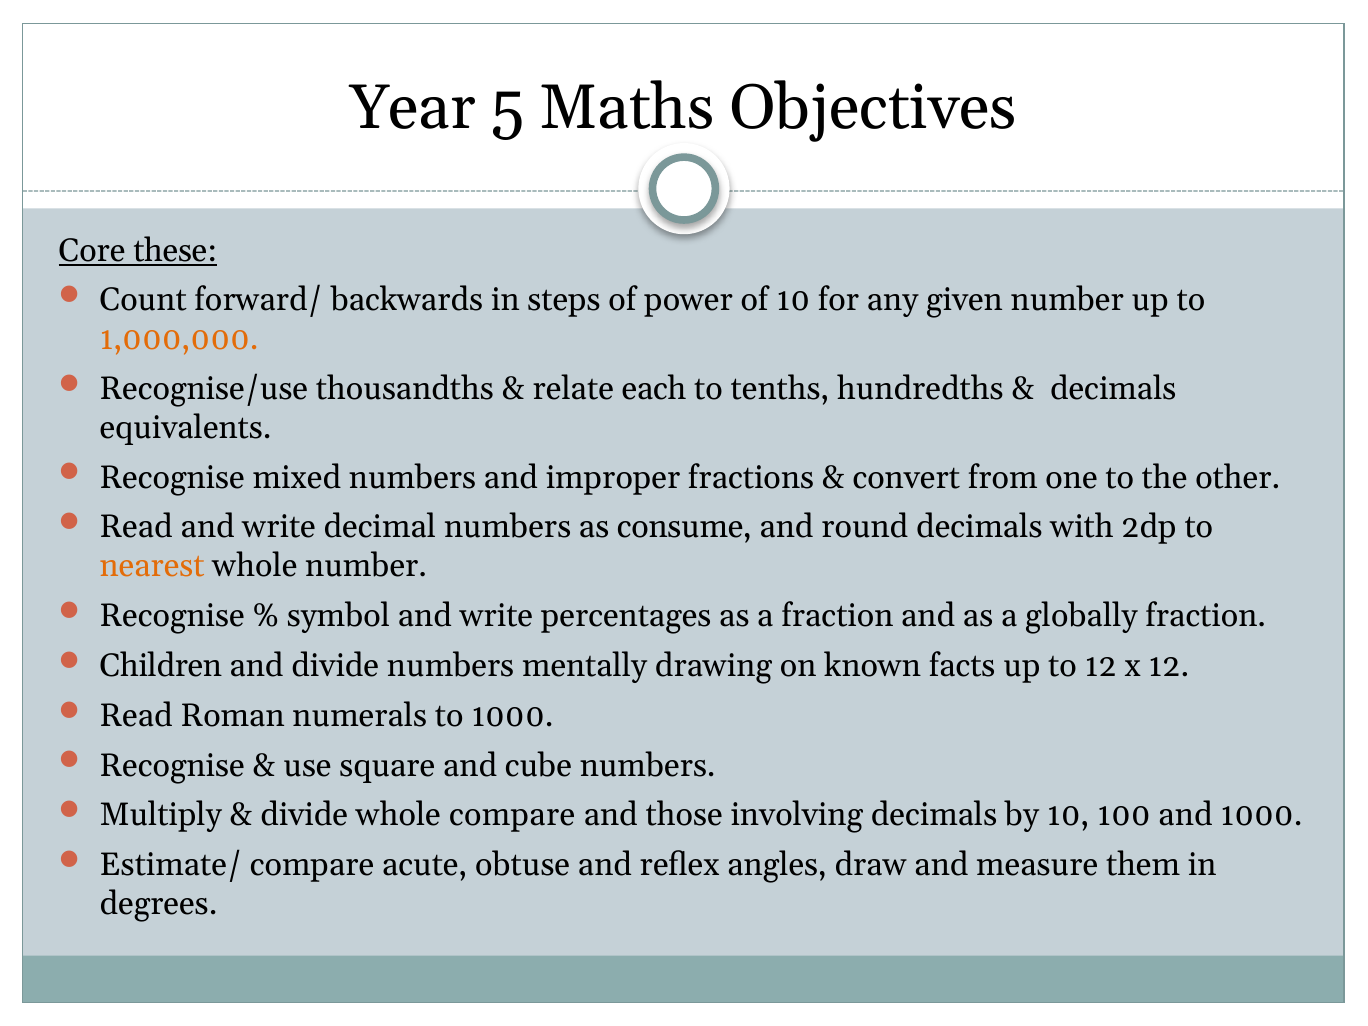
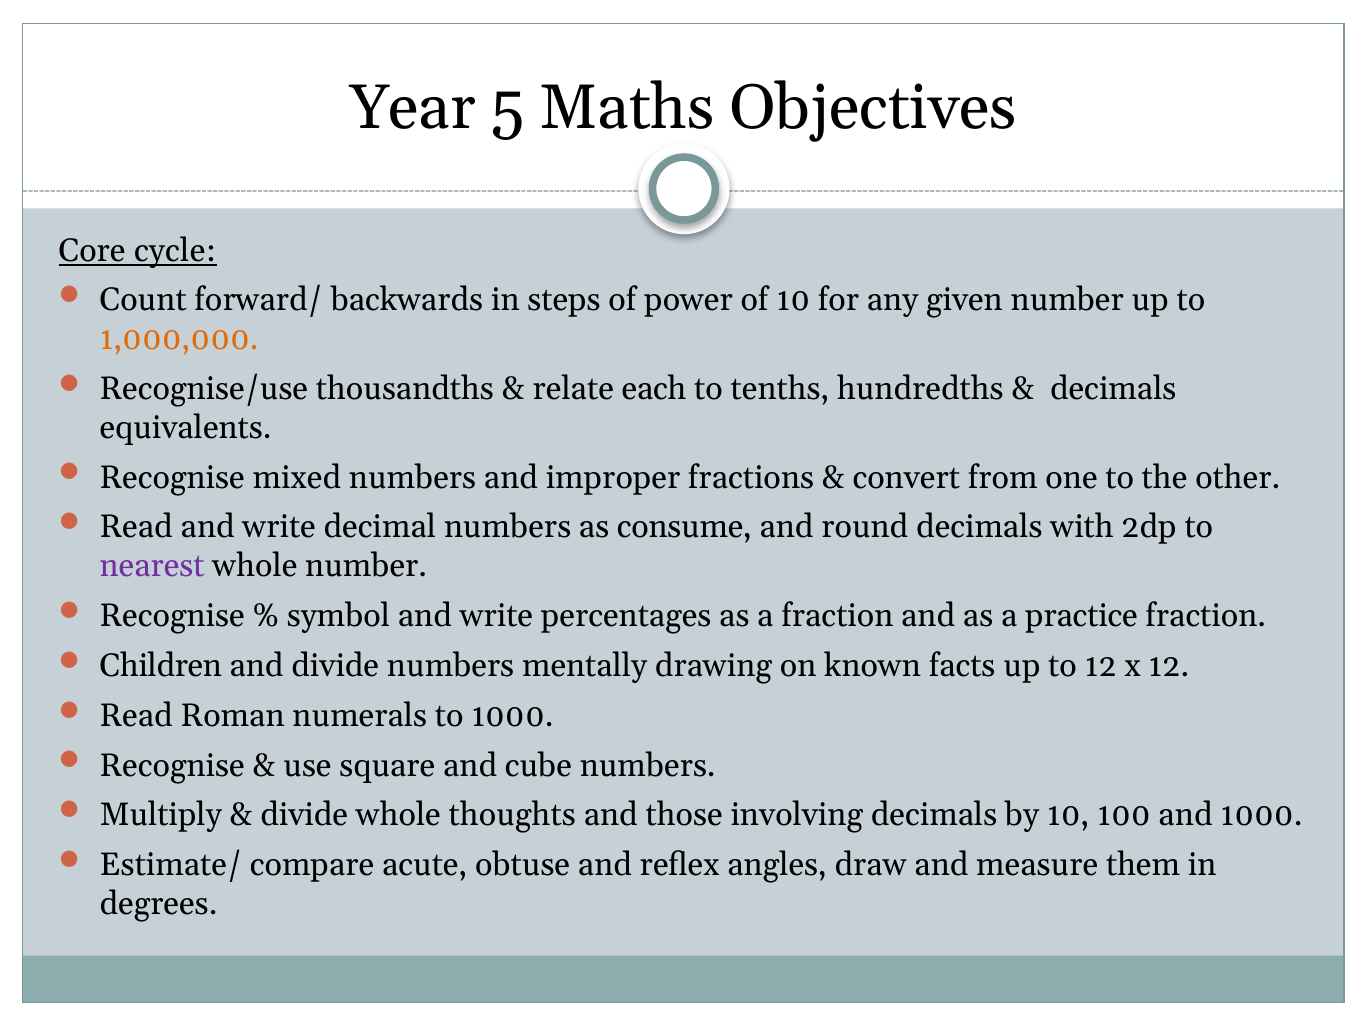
these: these -> cycle
nearest colour: orange -> purple
globally: globally -> practice
whole compare: compare -> thoughts
